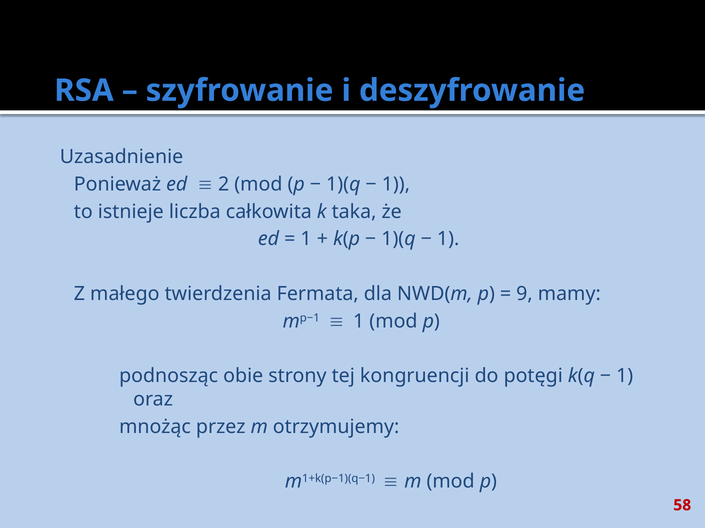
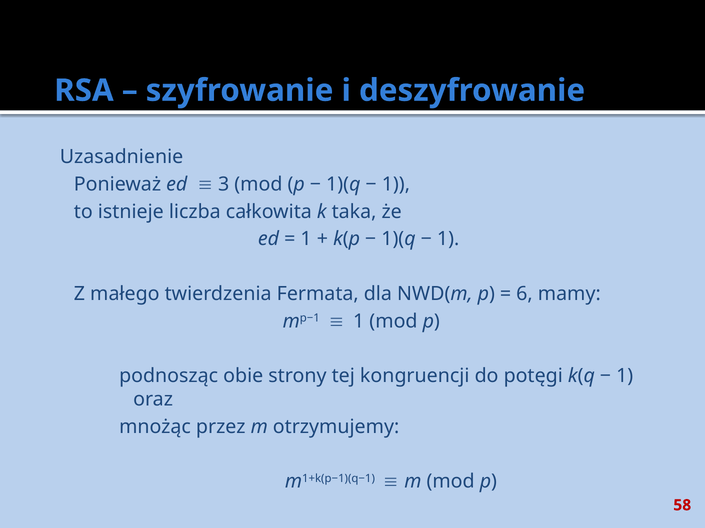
2: 2 -> 3
9: 9 -> 6
